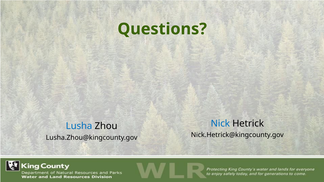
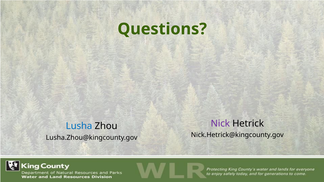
Nick colour: blue -> purple
